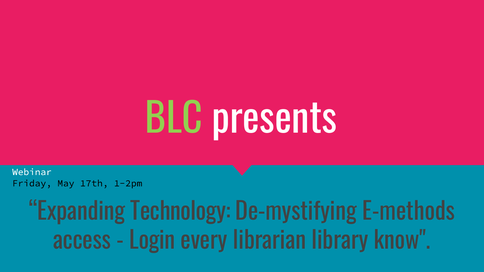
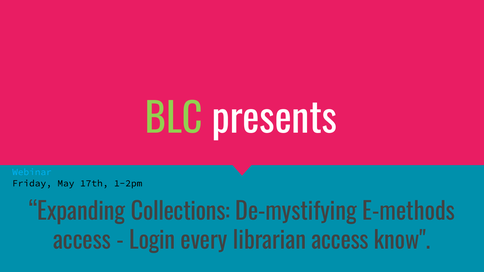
Webinar colour: white -> light blue
Technology: Technology -> Collections
librarian library: library -> access
